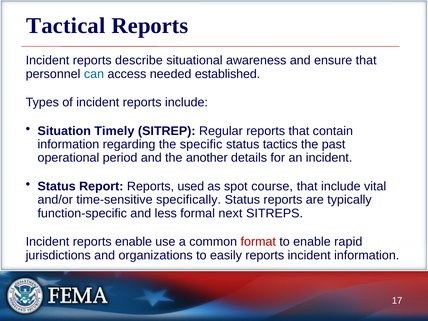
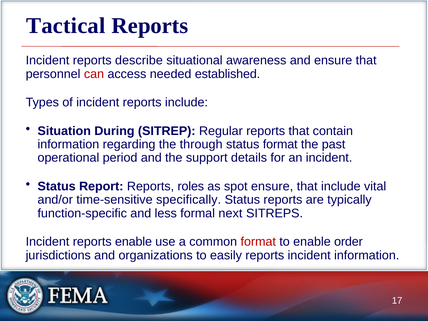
can colour: blue -> red
Timely: Timely -> During
specific: specific -> through
status tactics: tactics -> format
another: another -> support
used: used -> roles
spot course: course -> ensure
rapid: rapid -> order
